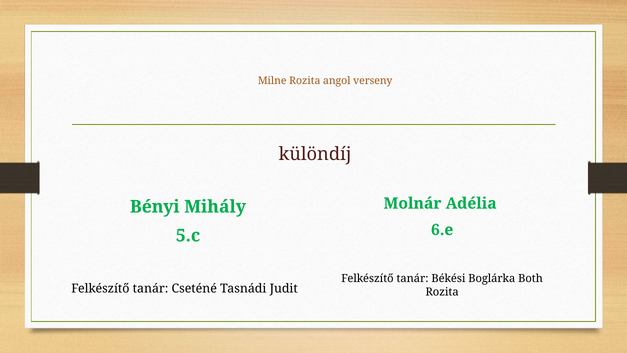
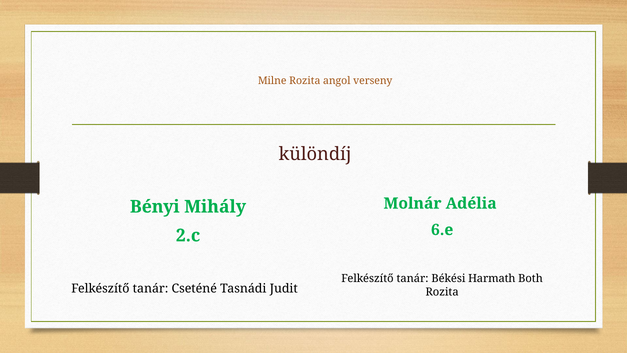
5.c: 5.c -> 2.c
Boglárka: Boglárka -> Harmath
